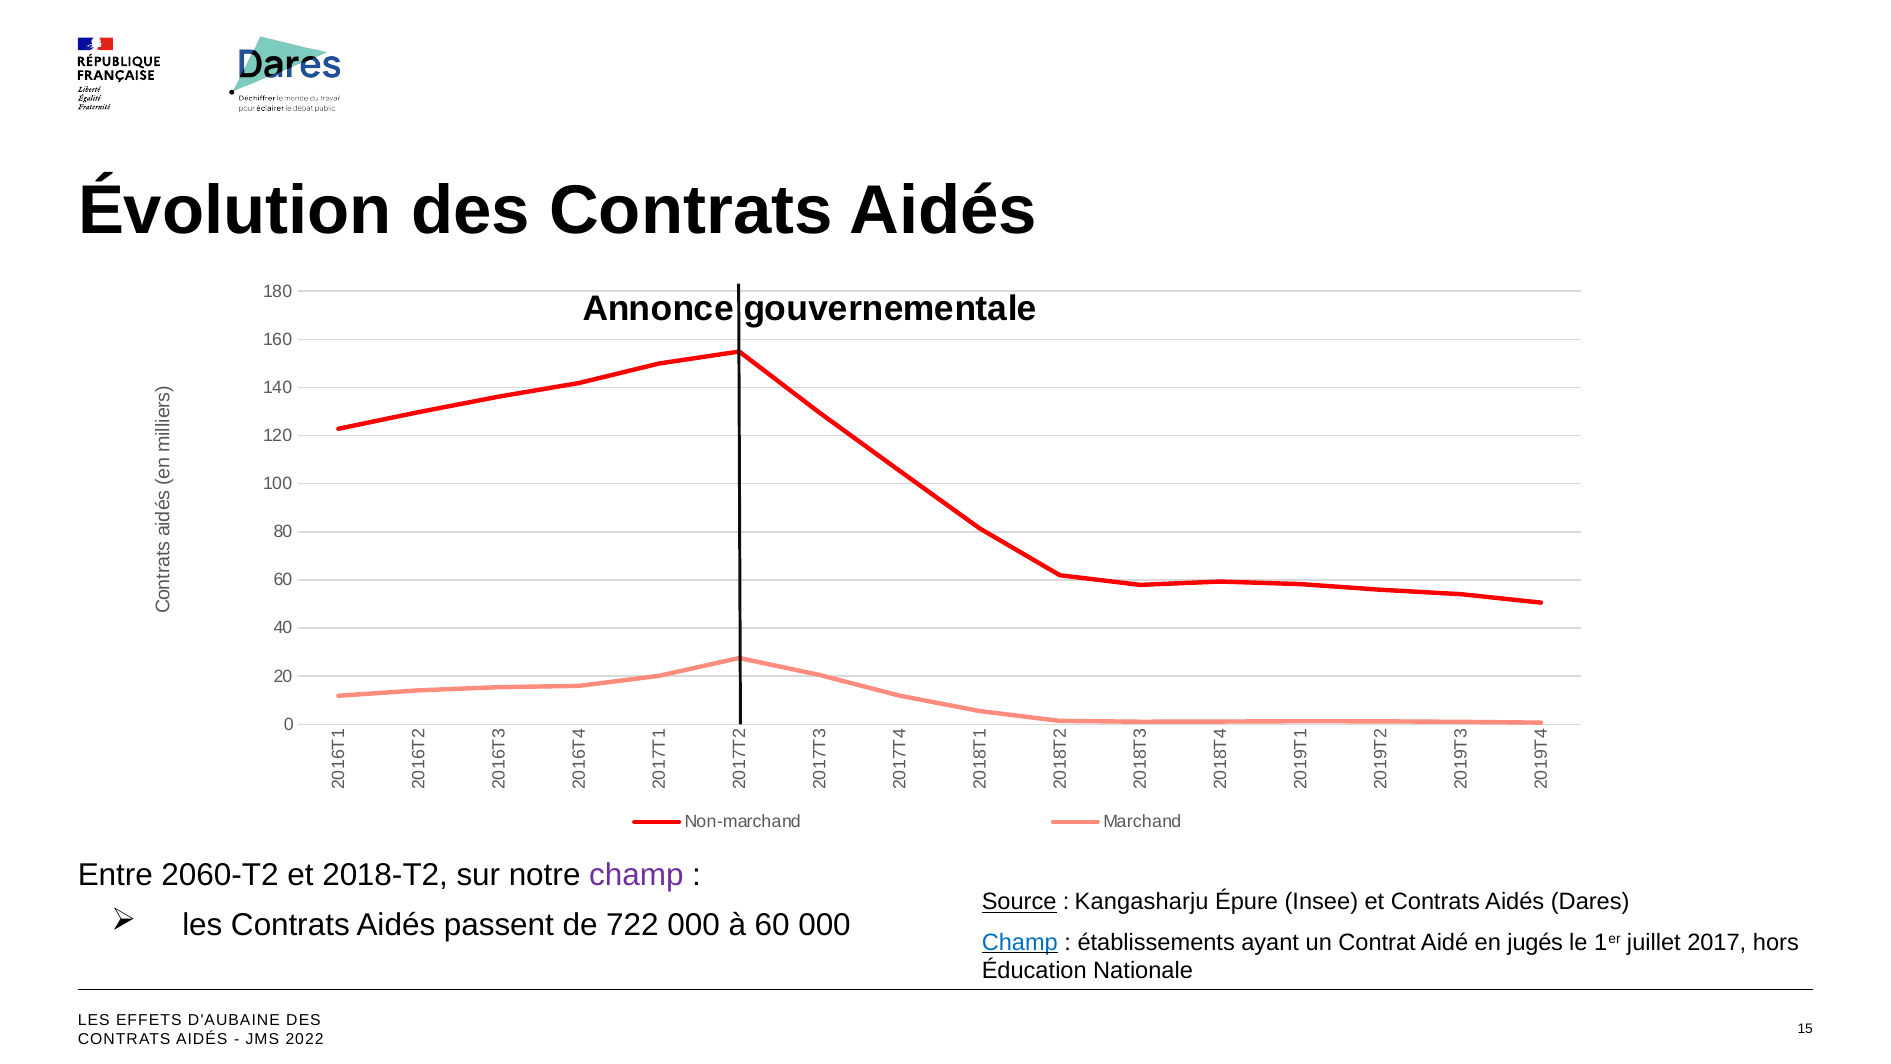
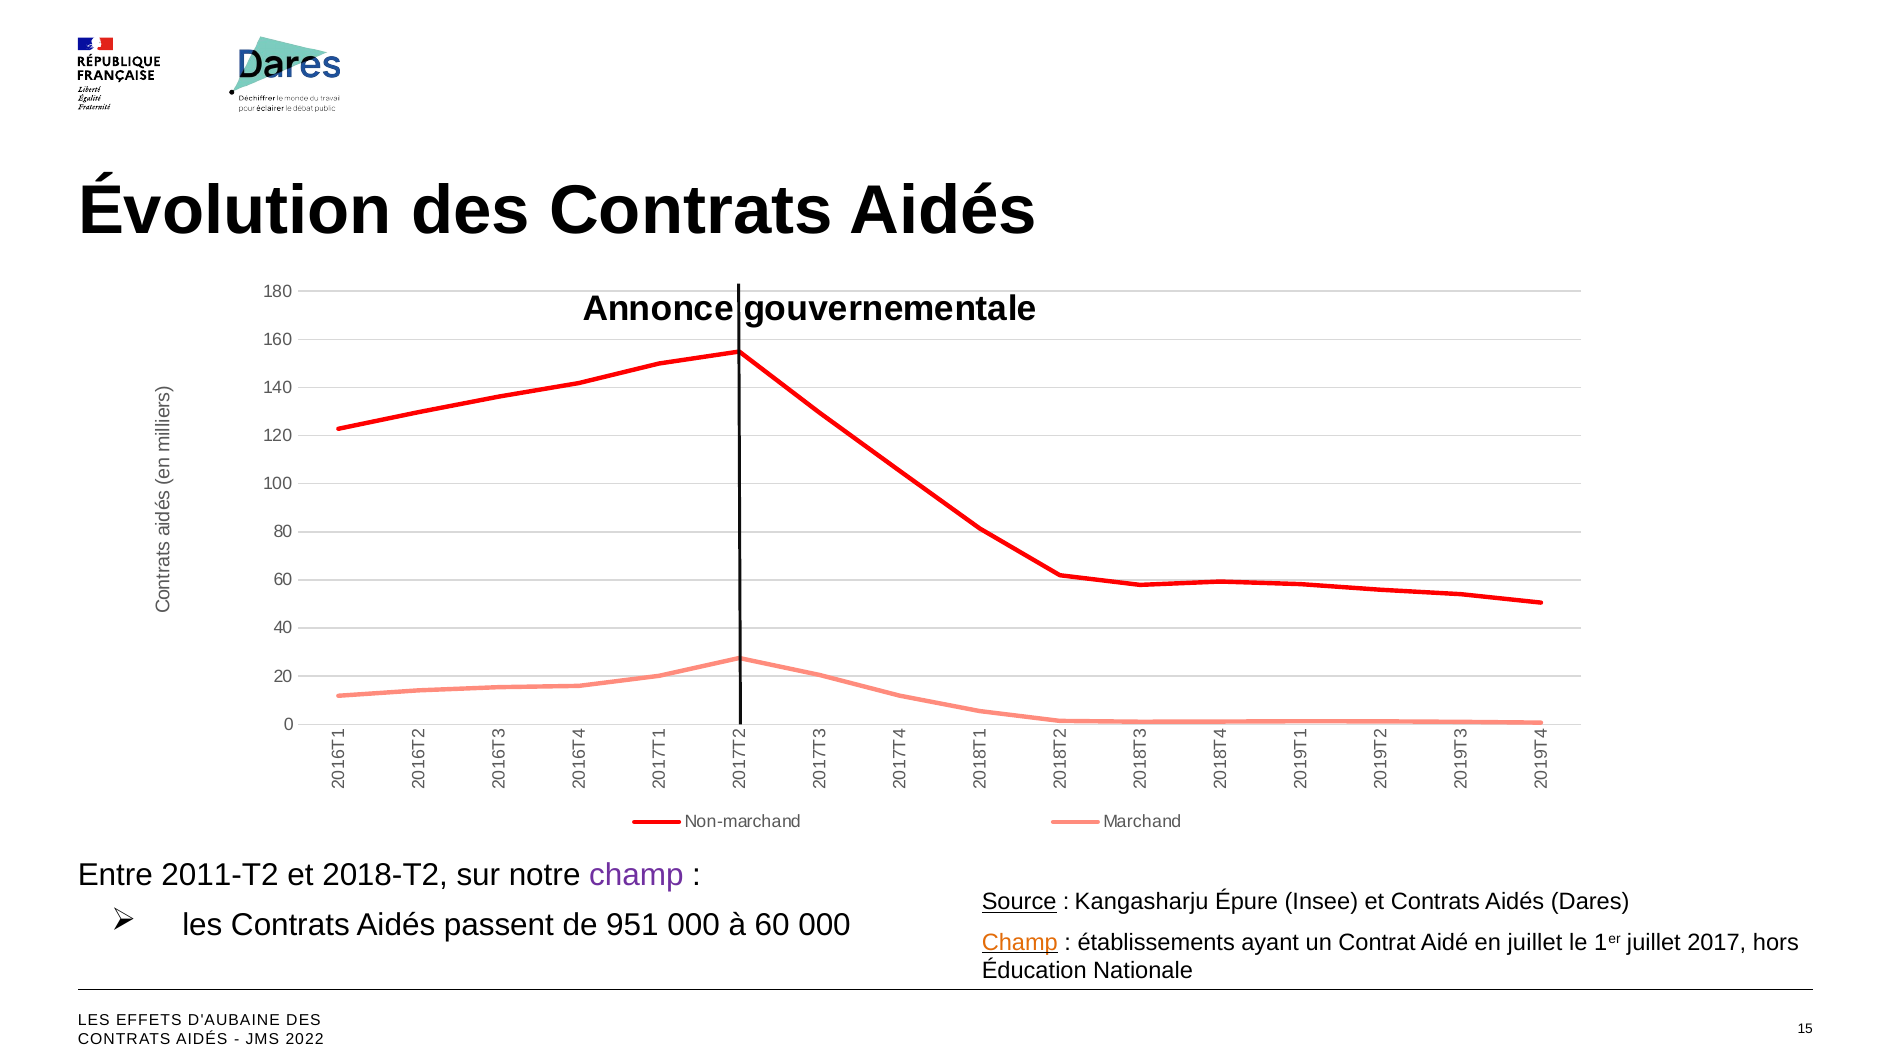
2060-T2: 2060-T2 -> 2011-T2
722: 722 -> 951
Champ at (1020, 942) colour: blue -> orange
en jugés: jugés -> juillet
